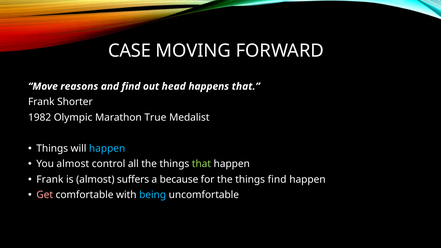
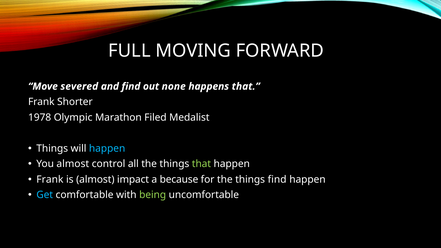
CASE: CASE -> FULL
reasons: reasons -> severed
head: head -> none
1982: 1982 -> 1978
True: True -> Filed
suffers: suffers -> impact
Get colour: pink -> light blue
being colour: light blue -> light green
